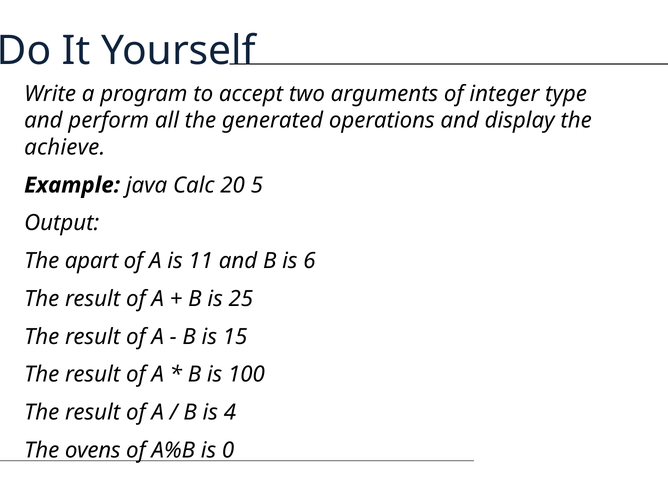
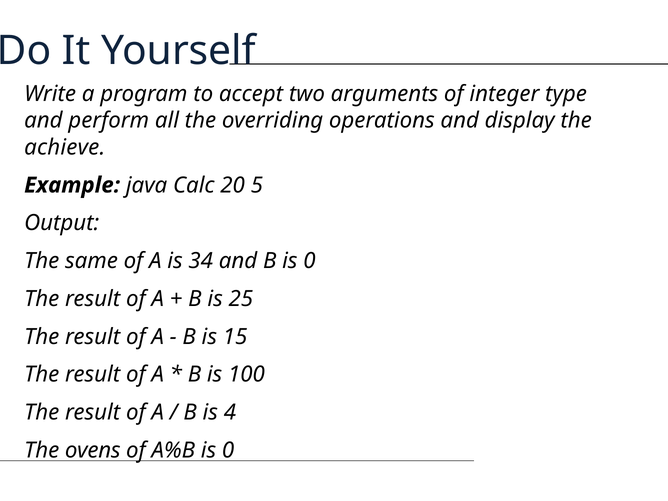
generated: generated -> overriding
apart: apart -> same
11: 11 -> 34
B is 6: 6 -> 0
